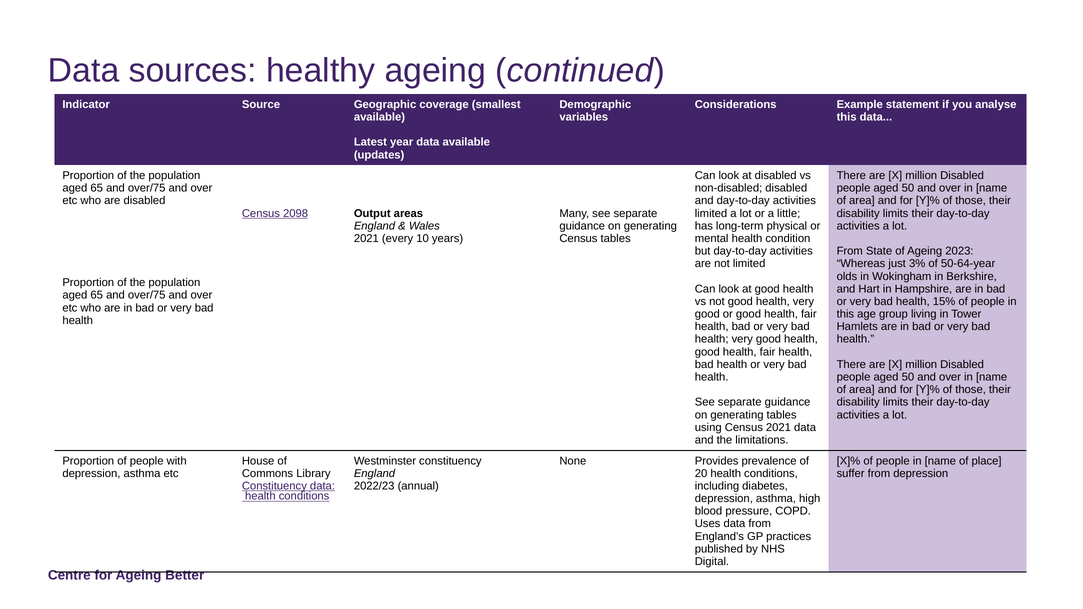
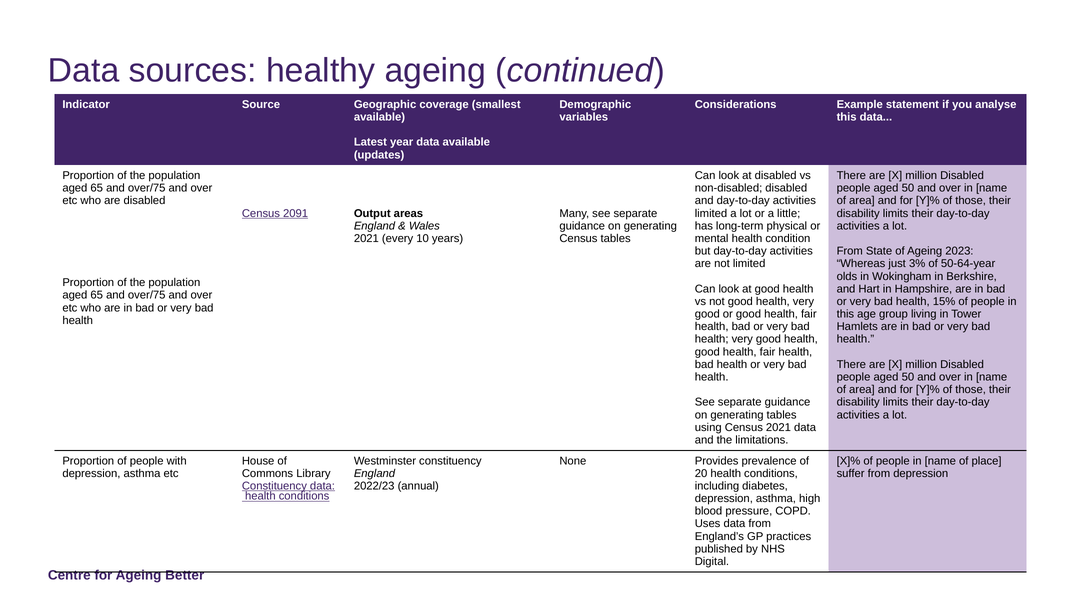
2098: 2098 -> 2091
